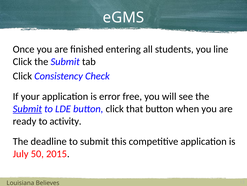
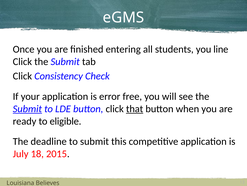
that underline: none -> present
activity: activity -> eligible
50: 50 -> 18
